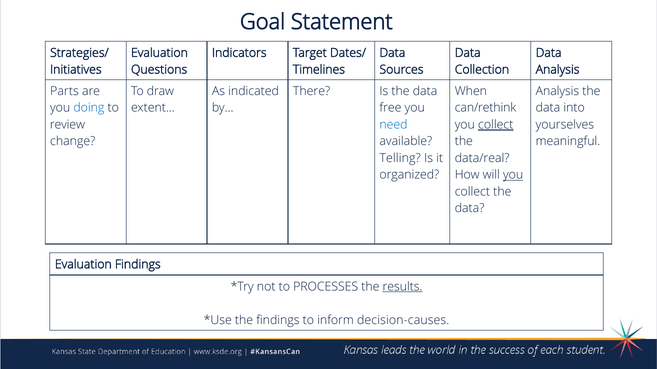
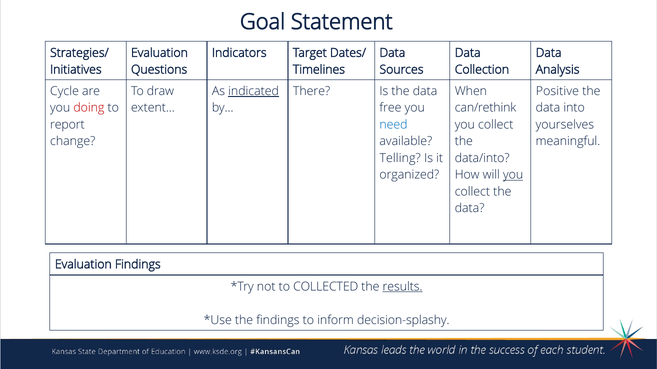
Parts: Parts -> Cycle
indicated underline: none -> present
Analysis at (557, 91): Analysis -> Positive
doing colour: blue -> red
review: review -> report
collect at (496, 125) underline: present -> none
data/real: data/real -> data/into
PROCESSES: PROCESSES -> COLLECTED
decision-causes: decision-causes -> decision-splashy
